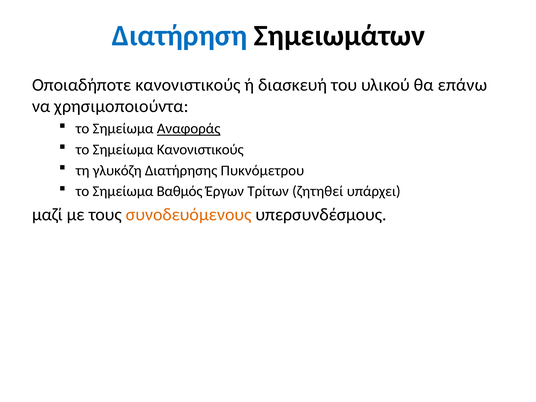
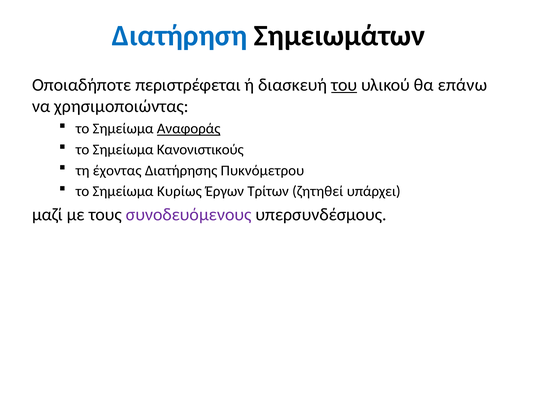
Οποιαδήποτε κανονιστικούς: κανονιστικούς -> περιστρέφεται
του underline: none -> present
χρησιμοποιούντα: χρησιμοποιούντα -> χρησιμοποιώντας
γλυκόζη: γλυκόζη -> έχοντας
Βαθμός: Βαθμός -> Κυρίως
συνοδευόμενους colour: orange -> purple
